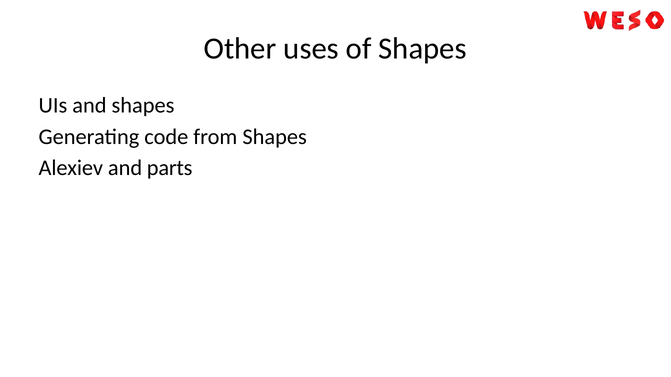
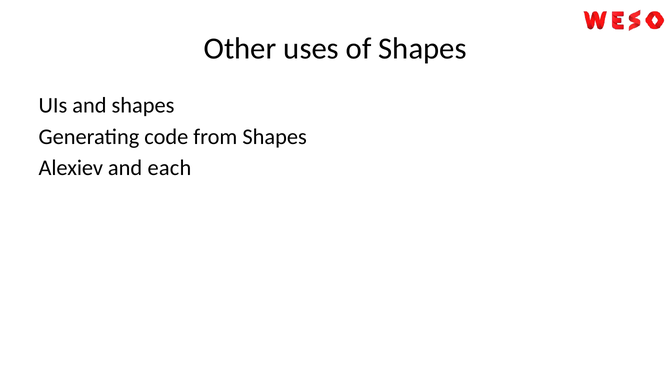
parts: parts -> each
